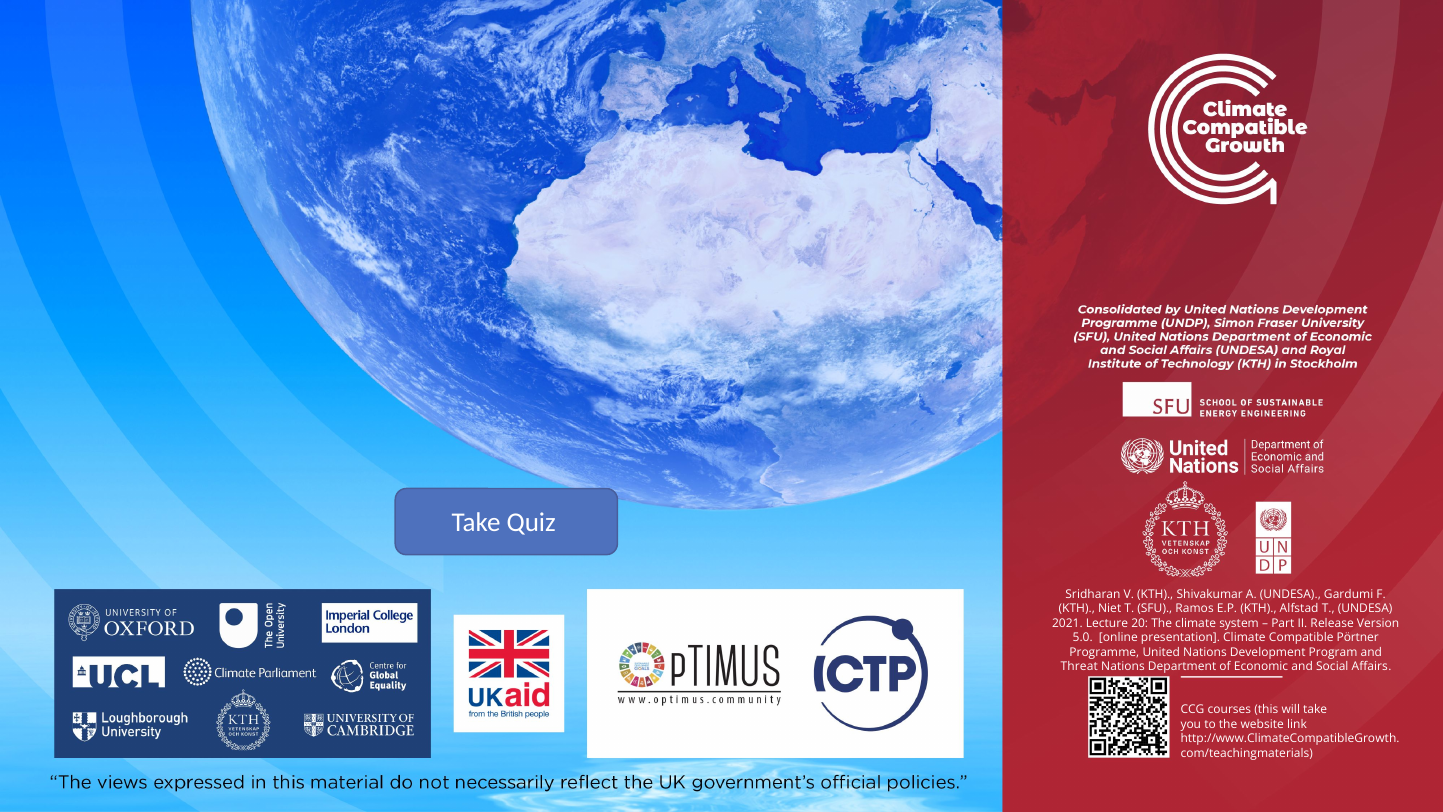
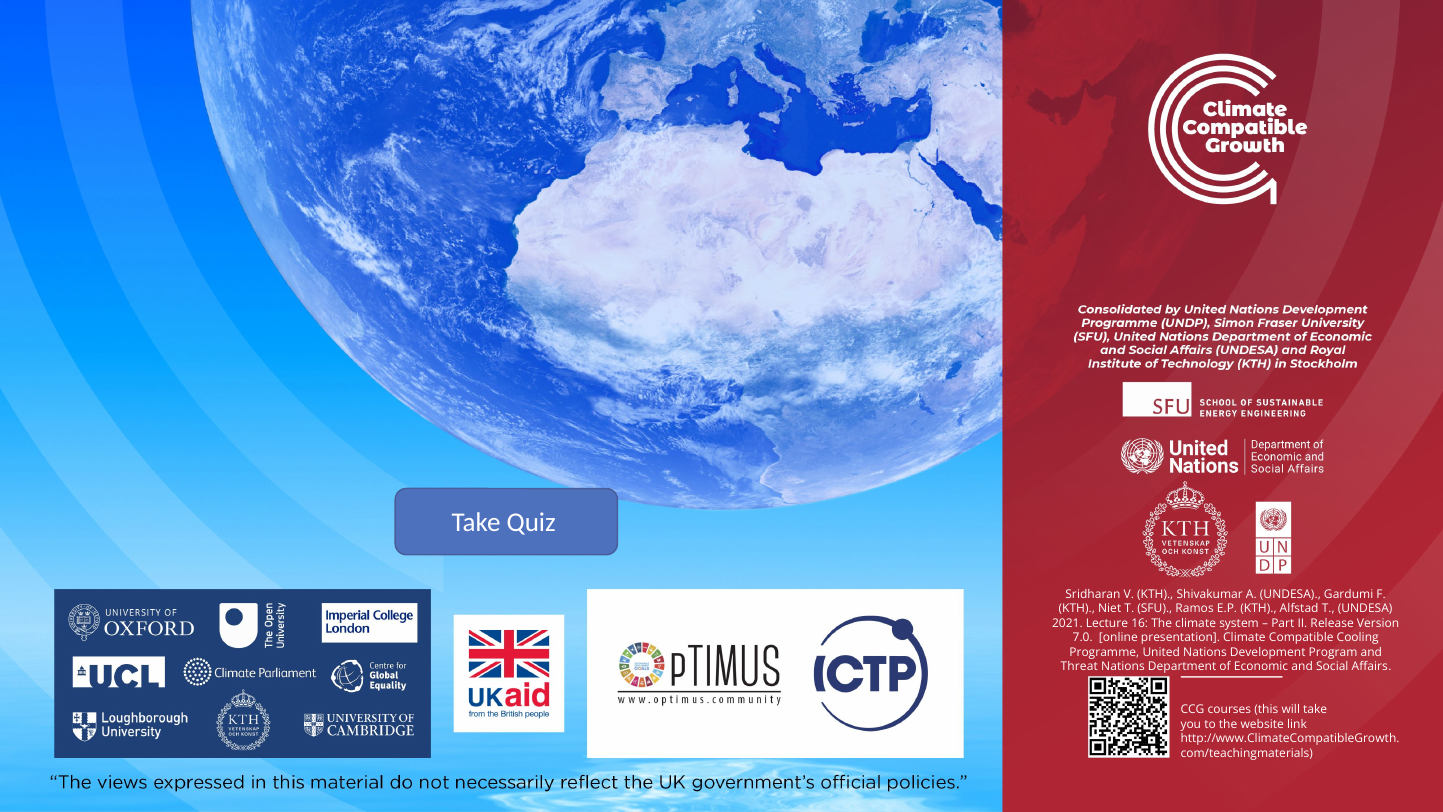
20: 20 -> 16
5.0: 5.0 -> 7.0
Pörtner: Pörtner -> Cooling
